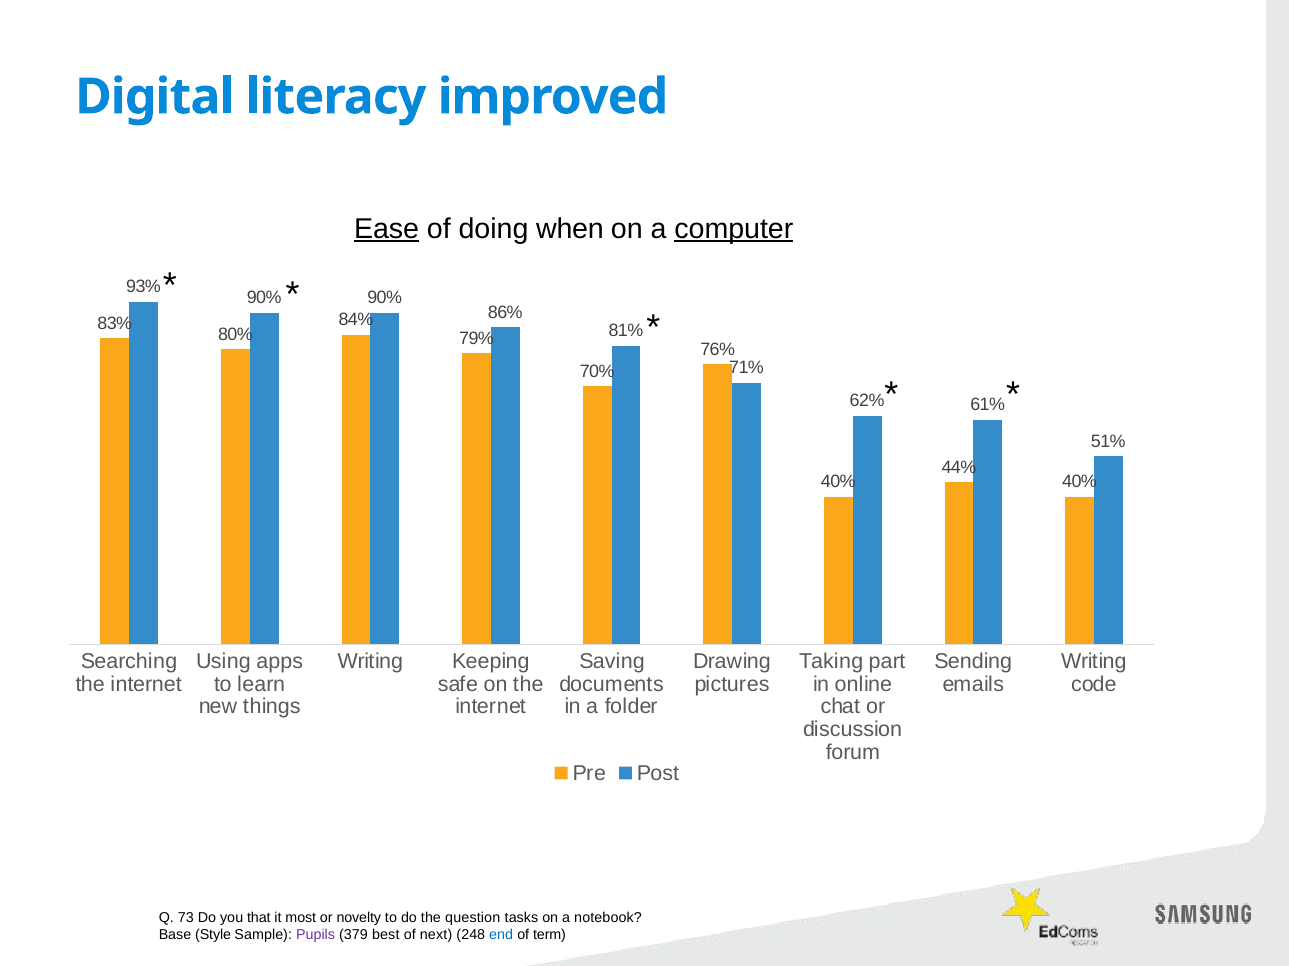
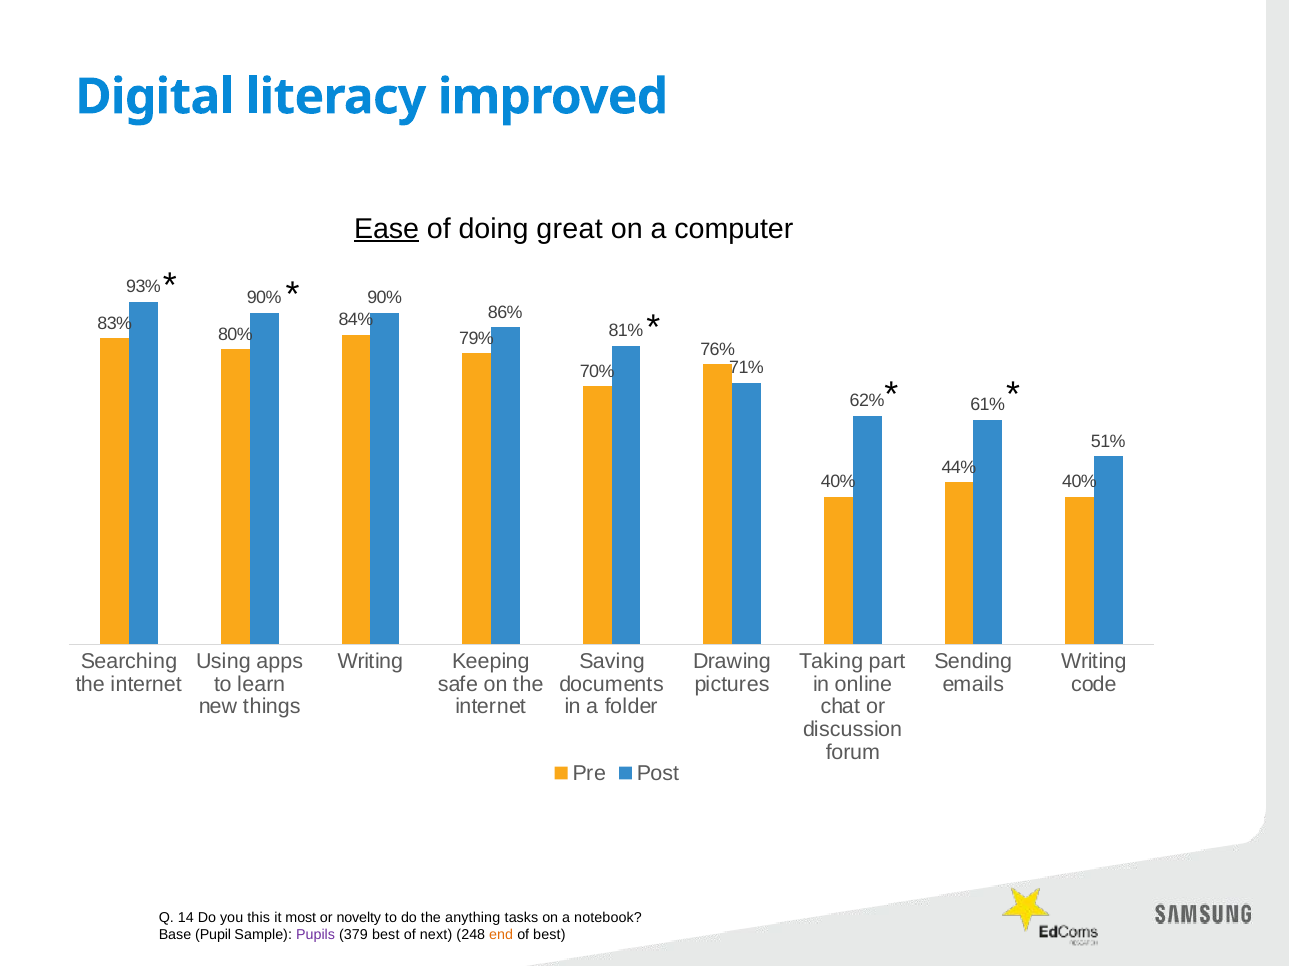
when: when -> great
computer underline: present -> none
73: 73 -> 14
that: that -> this
question: question -> anything
Style: Style -> Pupil
end colour: blue -> orange
of term: term -> best
